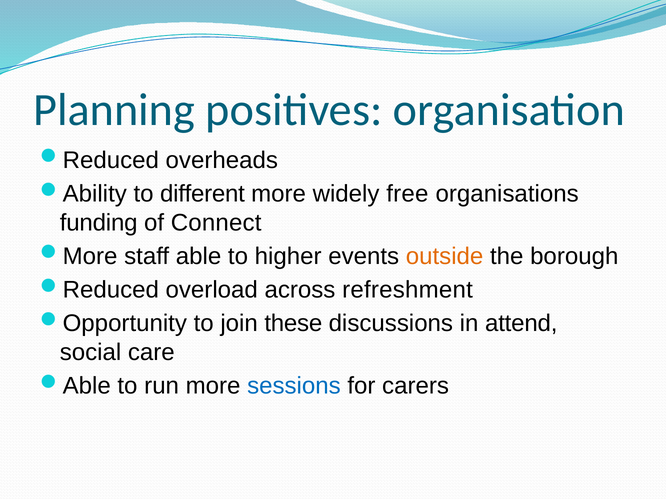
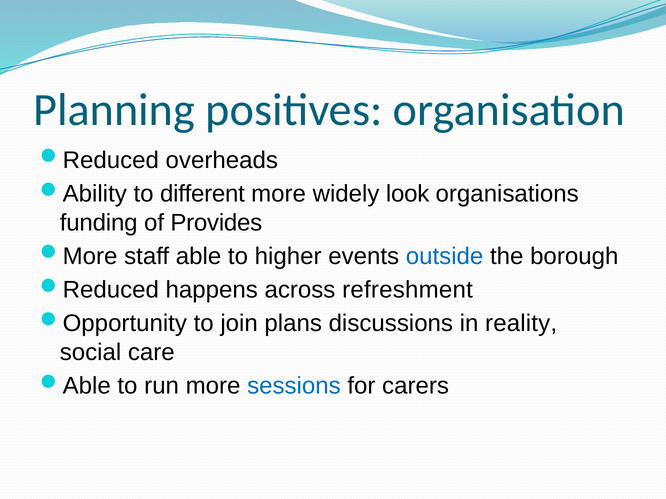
free: free -> look
Connect: Connect -> Provides
outside colour: orange -> blue
overload: overload -> happens
these: these -> plans
attend: attend -> reality
